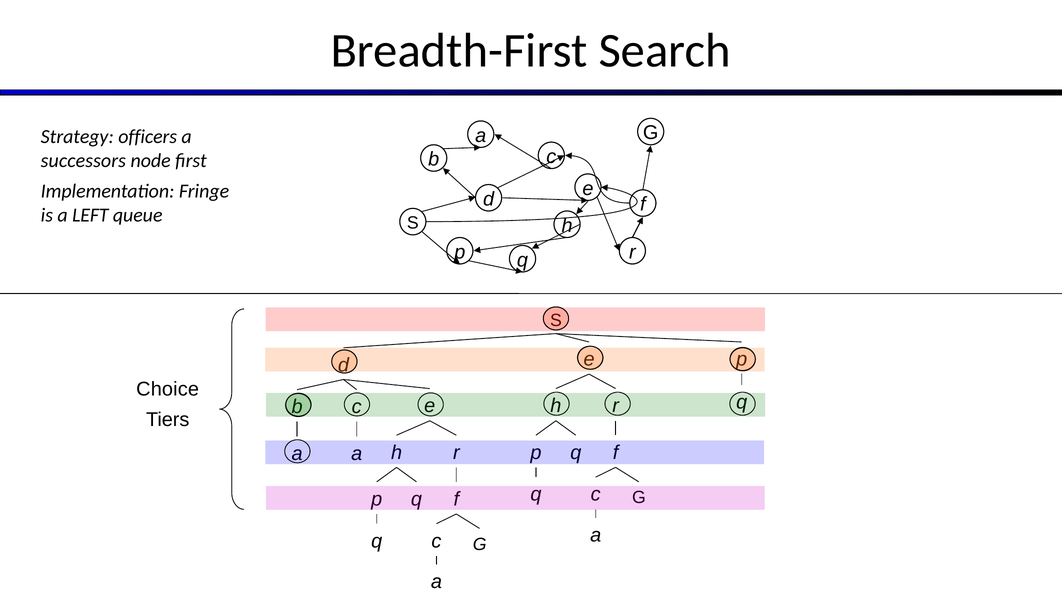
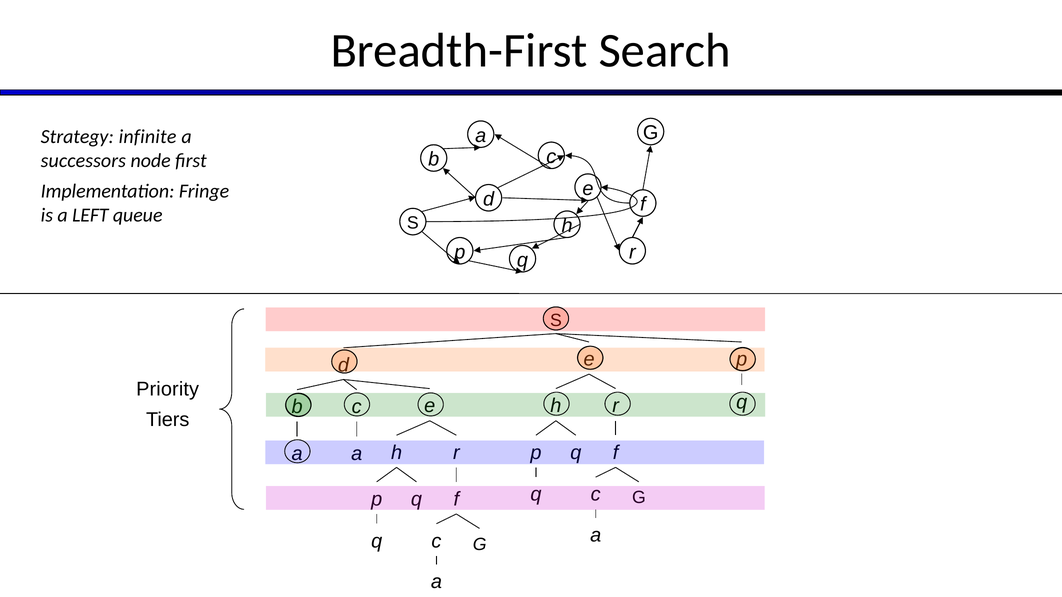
officers: officers -> infinite
Choice: Choice -> Priority
